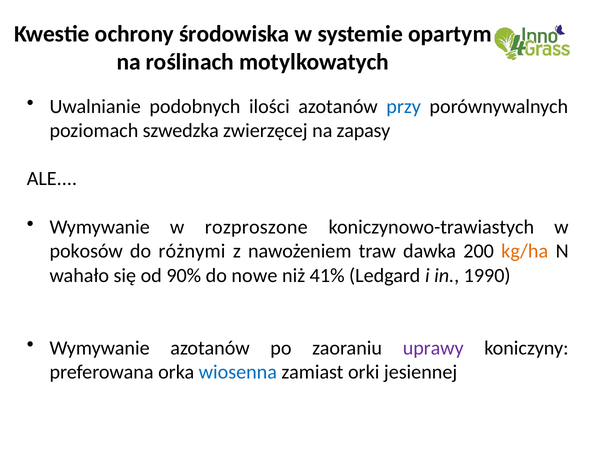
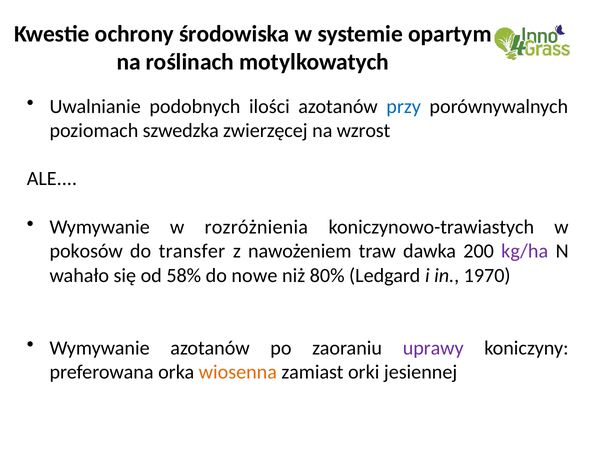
zapasy: zapasy -> wzrost
rozproszone: rozproszone -> rozróżnienia
różnymi: różnymi -> transfer
kg/ha colour: orange -> purple
90%: 90% -> 58%
41%: 41% -> 80%
1990: 1990 -> 1970
wiosenna colour: blue -> orange
